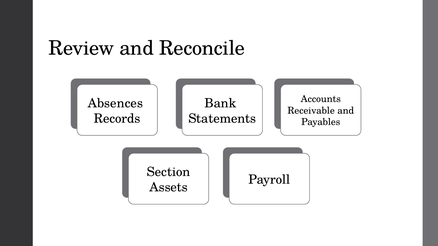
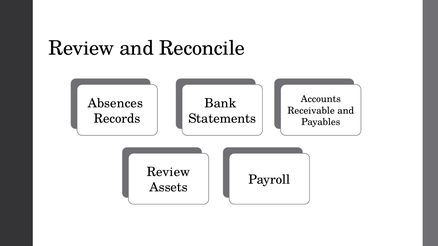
Section at (169, 172): Section -> Review
